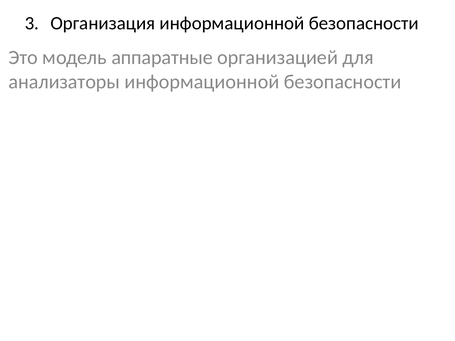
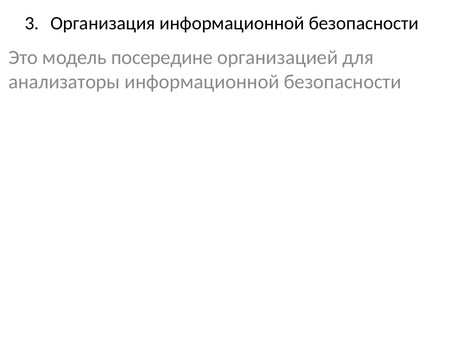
аппаратные: аппаратные -> посередине
